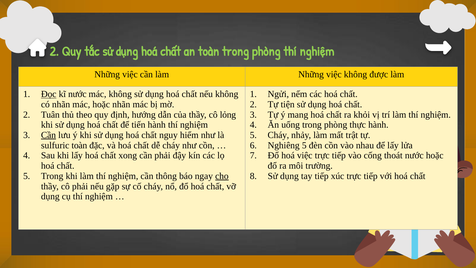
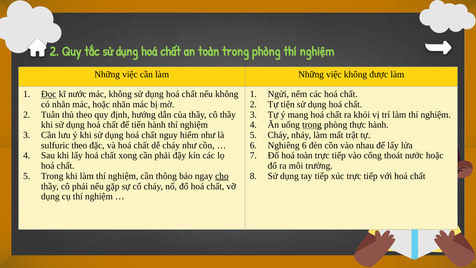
cô lỏng: lỏng -> thầy
trong at (312, 125) underline: none -> present
Cần at (48, 135) underline: present -> none
sulfuric toàn: toàn -> theo
Nghiêng 5: 5 -> 6
hoá việc: việc -> toàn
